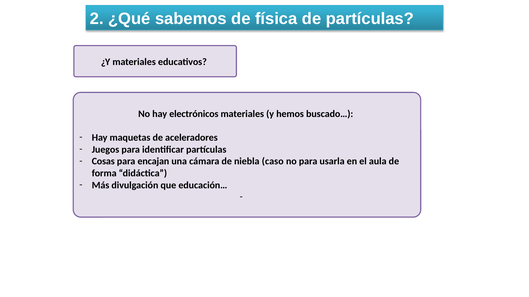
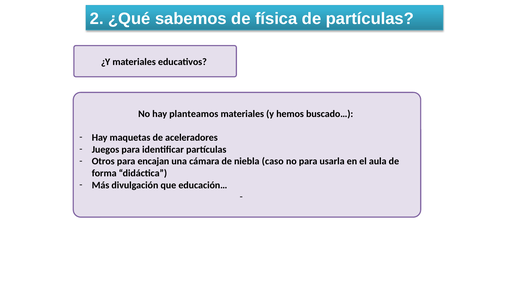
electrónicos: electrónicos -> planteamos
Cosas: Cosas -> Otros
